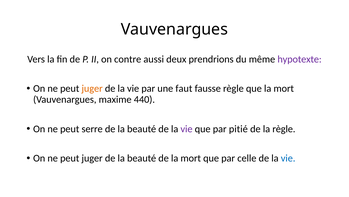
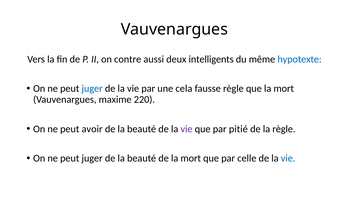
prendrions: prendrions -> intelligents
hypotexte colour: purple -> blue
juger at (92, 88) colour: orange -> blue
faut: faut -> cela
440: 440 -> 220
serre: serre -> avoir
